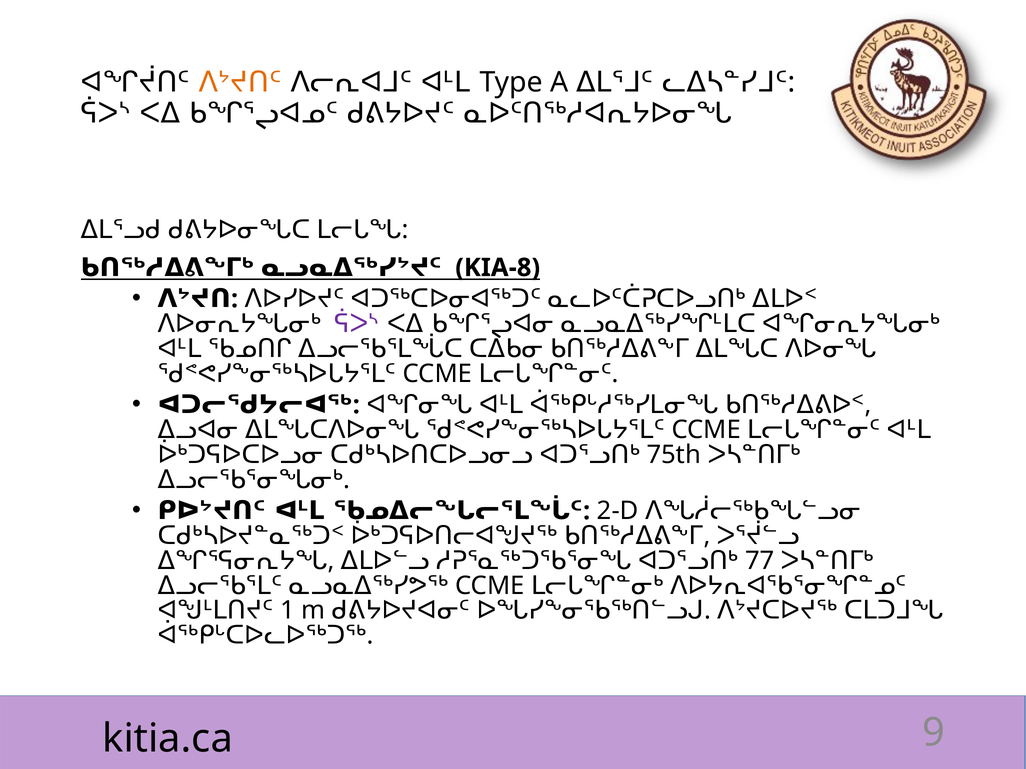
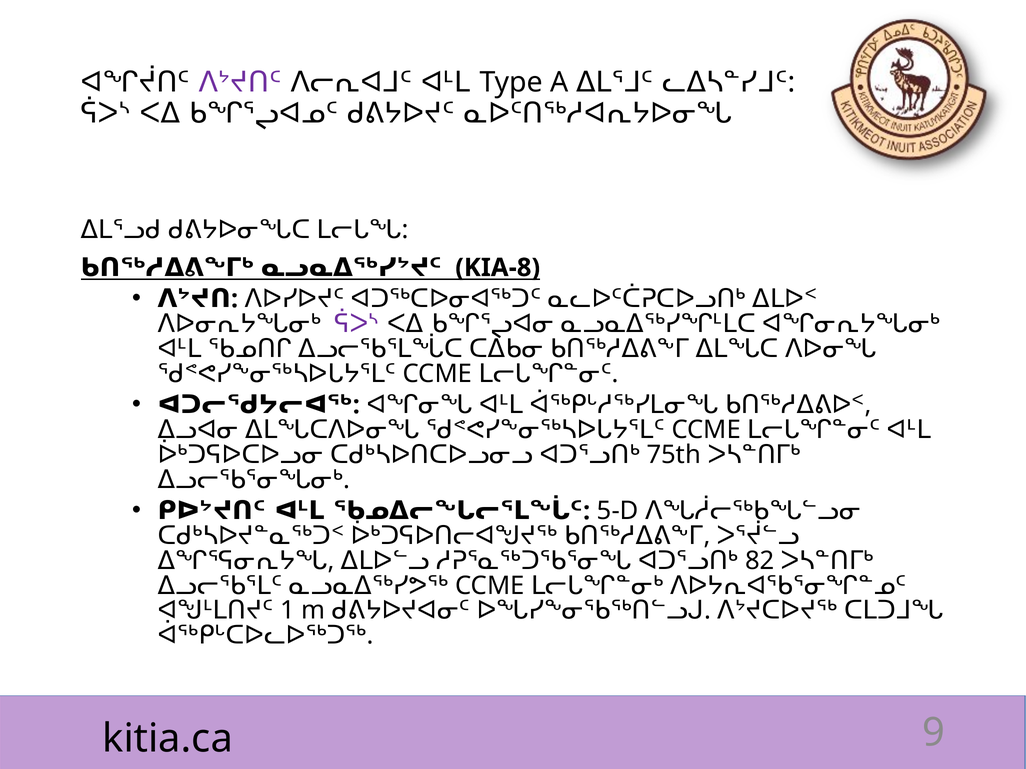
ᐱᔾᔪᑎᑦ colour: orange -> purple
2-D: 2-D -> 5-D
77: 77 -> 82
